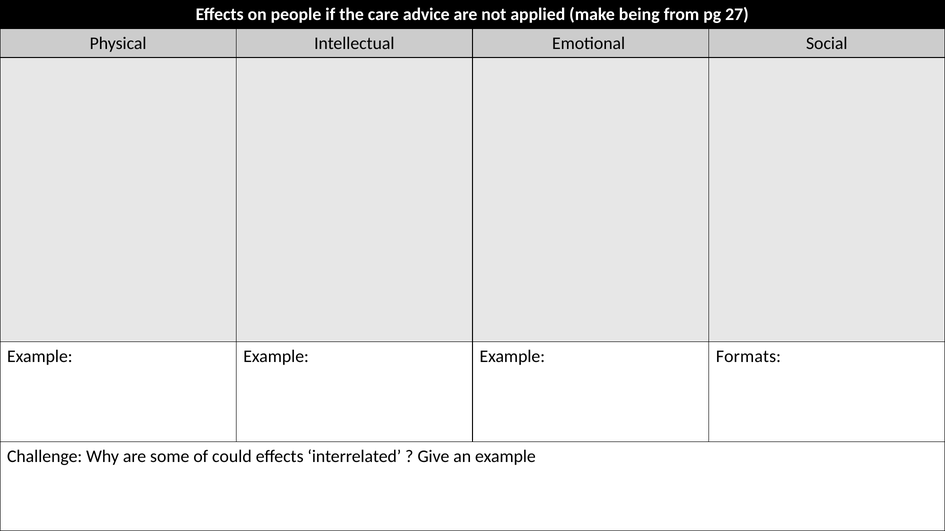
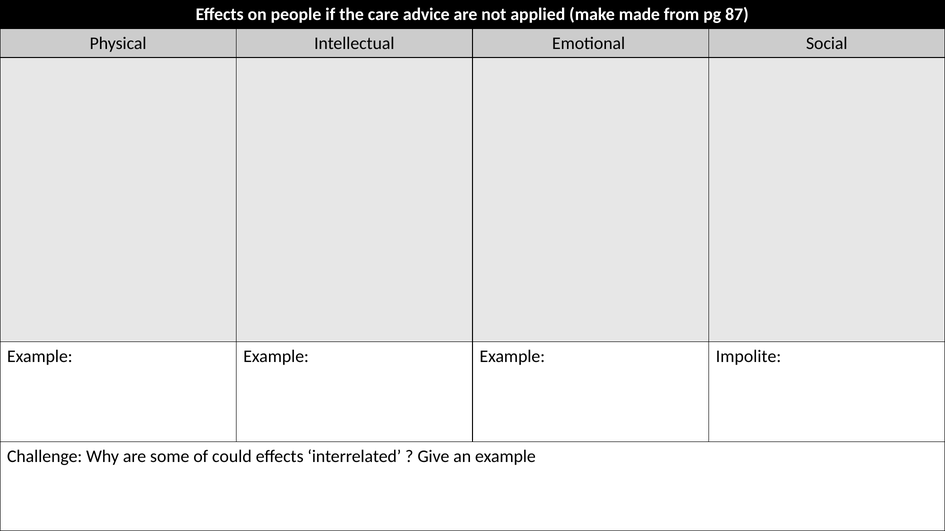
being: being -> made
27: 27 -> 87
Formats: Formats -> Impolite
